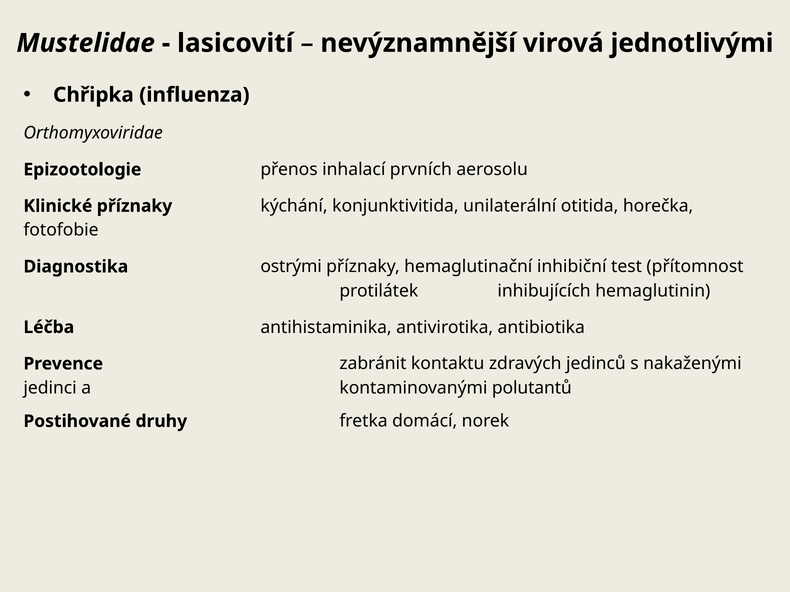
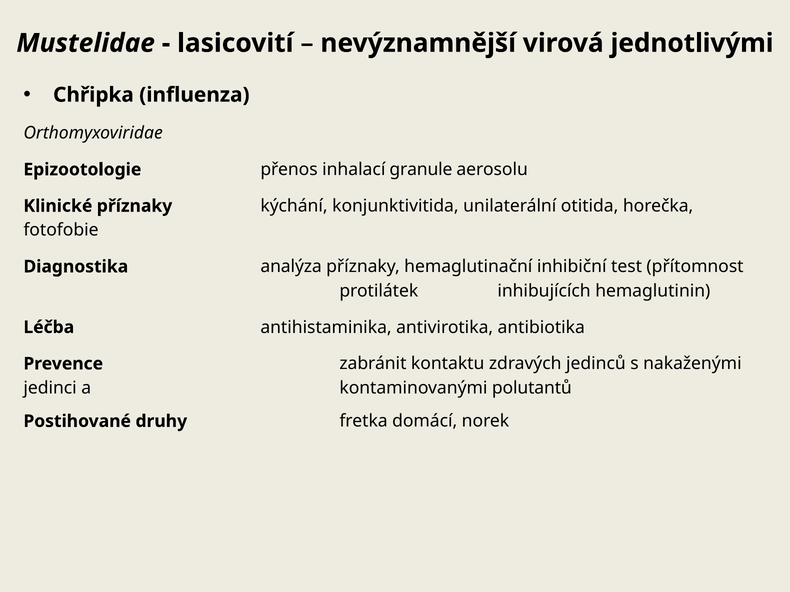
prvních: prvních -> granule
ostrými: ostrými -> analýza
